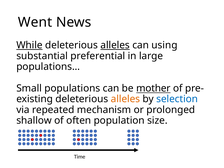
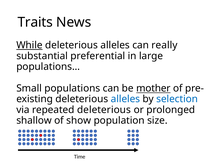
Went: Went -> Traits
alleles at (115, 45) underline: present -> none
using: using -> really
alleles at (125, 99) colour: orange -> blue
repeated mechanism: mechanism -> deleterious
often: often -> show
